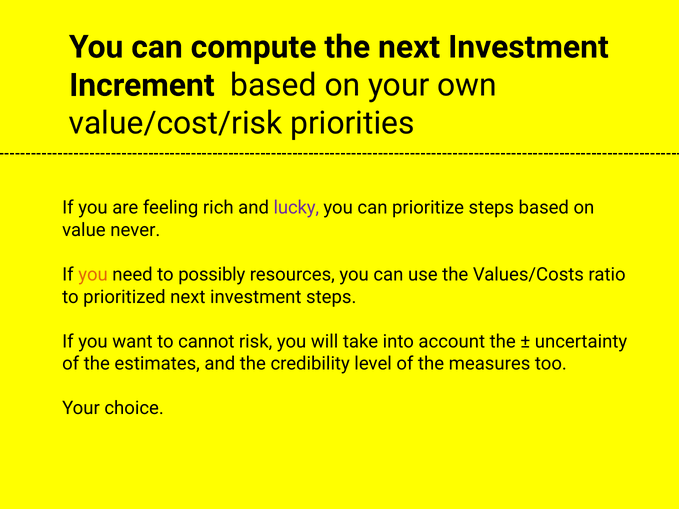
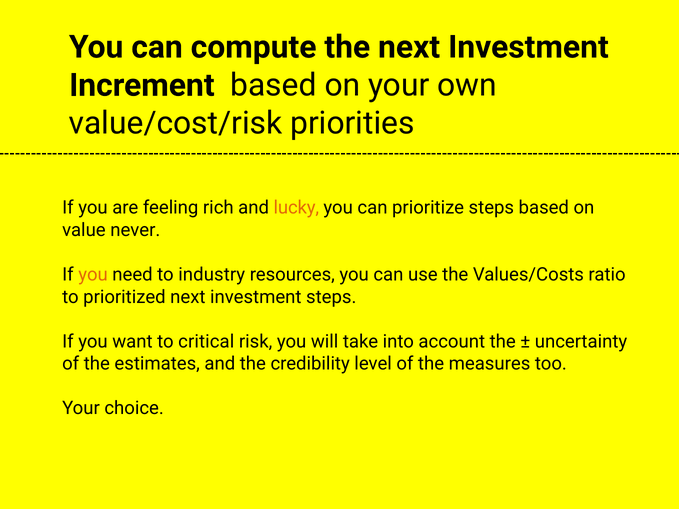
lucky colour: purple -> orange
possibly: possibly -> industry
cannot: cannot -> critical
